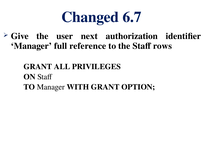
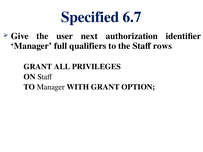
Changed: Changed -> Specified
reference: reference -> qualifiers
